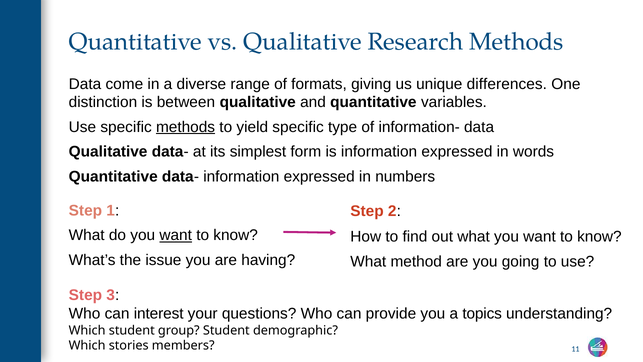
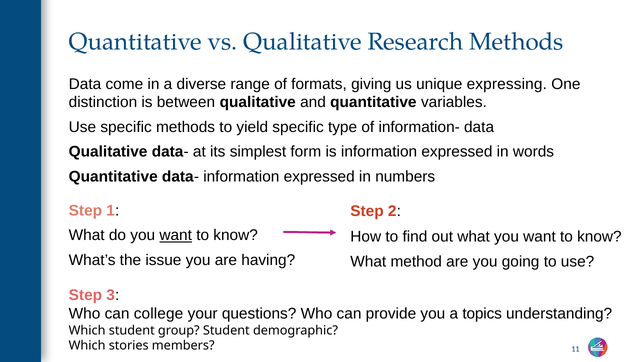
differences: differences -> expressing
methods at (186, 127) underline: present -> none
interest: interest -> college
